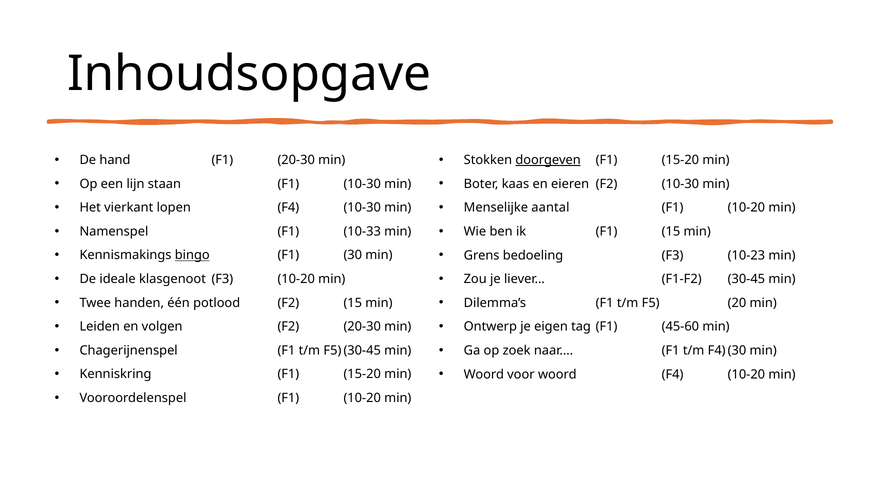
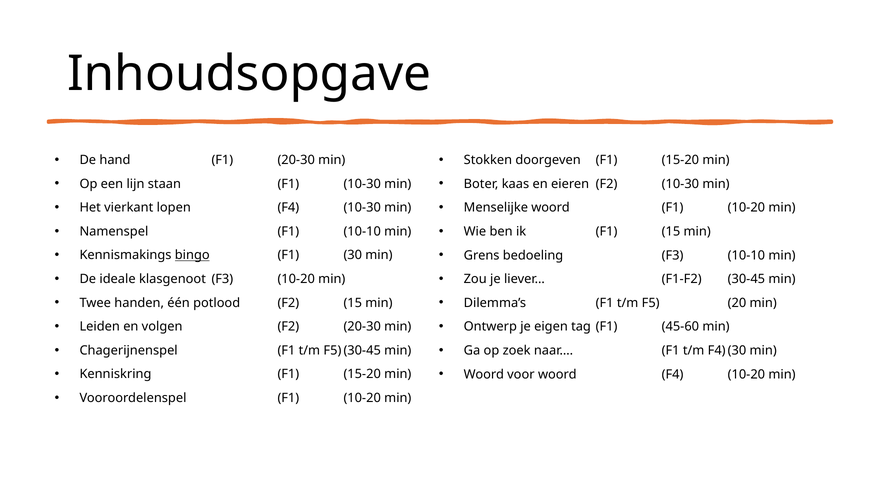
doorgeven underline: present -> none
Menselijke aantal: aantal -> woord
F1 10-33: 10-33 -> 10-10
F3 10-23: 10-23 -> 10-10
